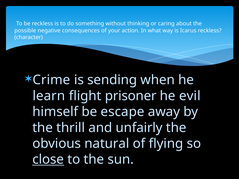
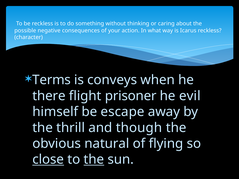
Crime: Crime -> Terms
sending: sending -> conveys
learn: learn -> there
unfairly: unfairly -> though
the at (94, 160) underline: none -> present
